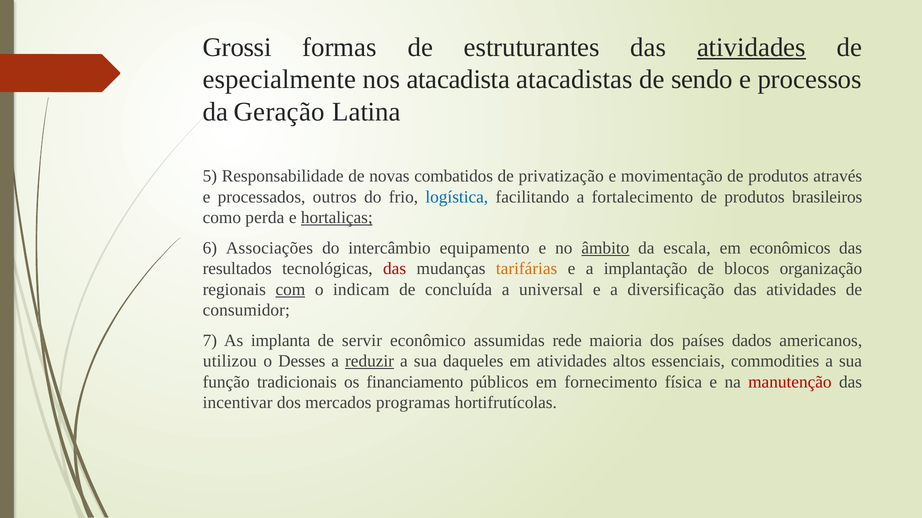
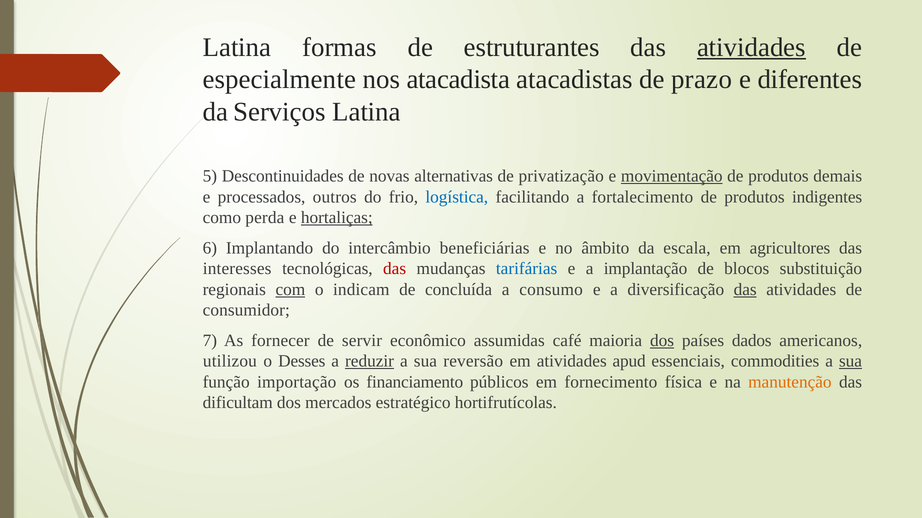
Grossi at (237, 47): Grossi -> Latina
sendo: sendo -> prazo
processos: processos -> diferentes
Geração: Geração -> Serviços
Responsabilidade: Responsabilidade -> Descontinuidades
combatidos: combatidos -> alternativas
movimentação underline: none -> present
através: através -> demais
brasileiros: brasileiros -> indigentes
Associações: Associações -> Implantando
equipamento: equipamento -> beneficiárias
âmbito underline: present -> none
econômicos: econômicos -> agricultores
resultados: resultados -> interesses
tarifárias colour: orange -> blue
organização: organização -> substituição
universal: universal -> consumo
das at (745, 290) underline: none -> present
implanta: implanta -> fornecer
rede: rede -> café
dos at (662, 341) underline: none -> present
daqueles: daqueles -> reversão
altos: altos -> apud
sua at (851, 362) underline: none -> present
tradicionais: tradicionais -> importação
manutenção colour: red -> orange
incentivar: incentivar -> dificultam
programas: programas -> estratégico
